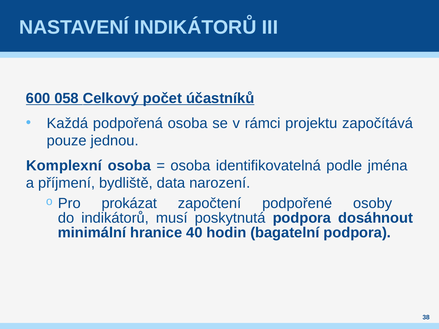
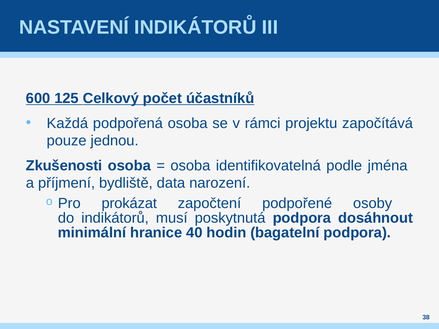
058: 058 -> 125
Komplexní: Komplexní -> Zkušenosti
